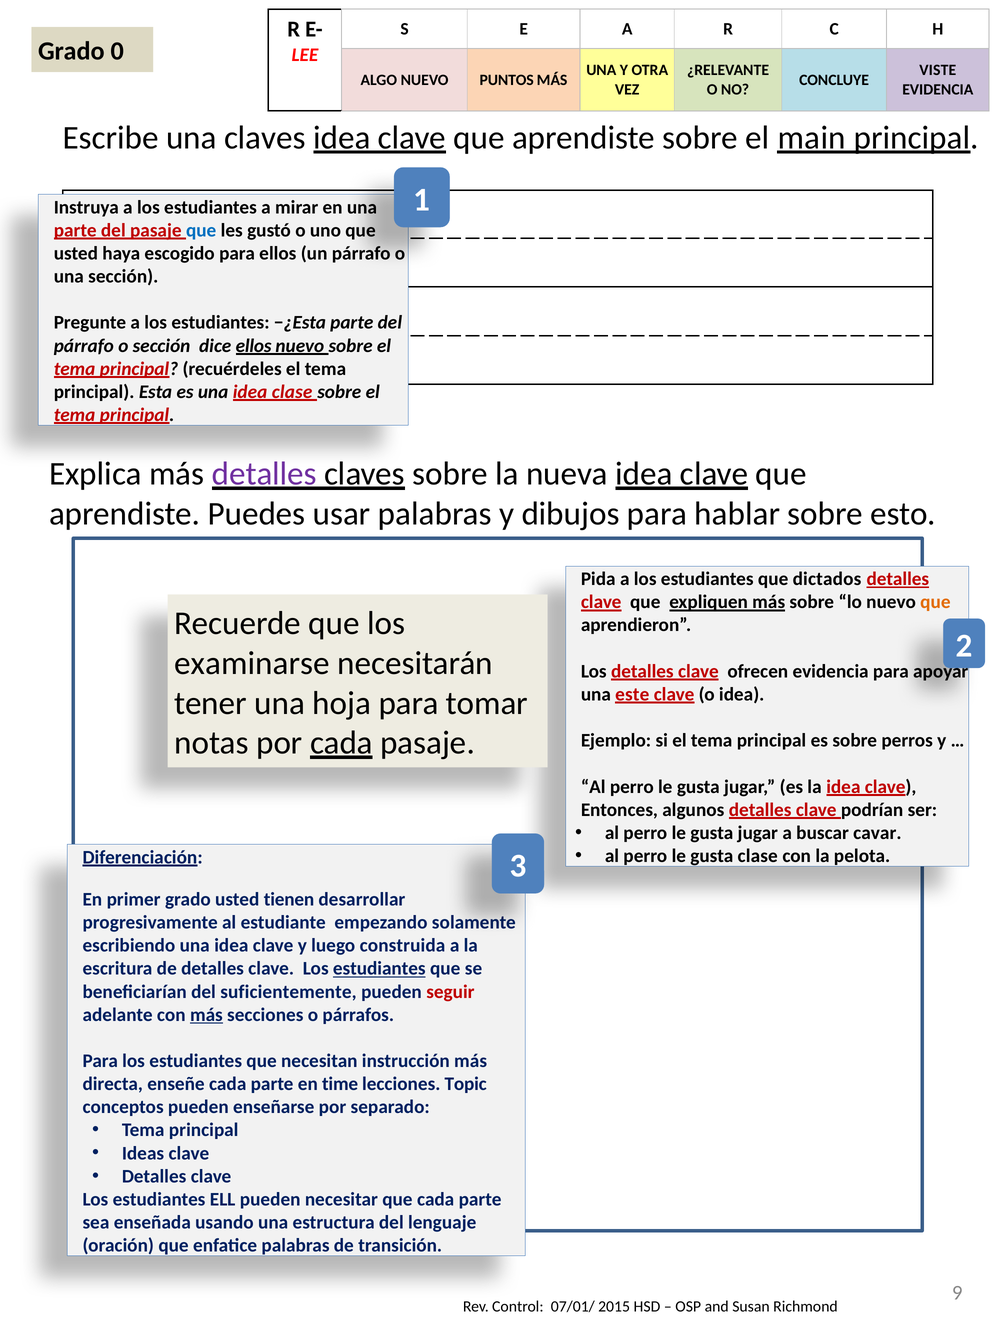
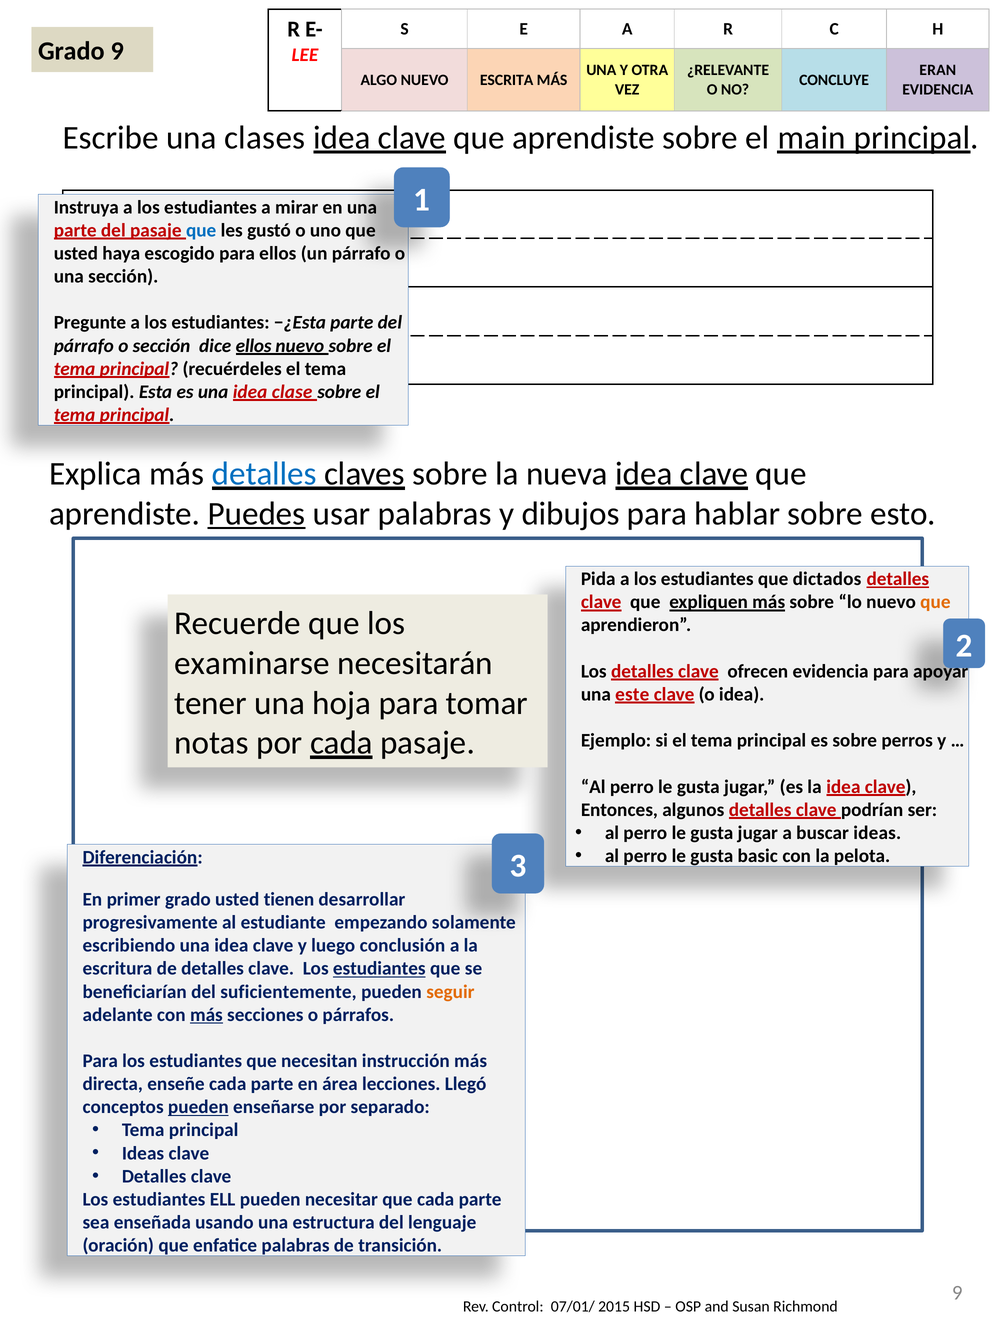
Grado 0: 0 -> 9
VISTE: VISTE -> ERAN
PUNTOS: PUNTOS -> ESCRITA
una claves: claves -> clases
detalles at (264, 474) colour: purple -> blue
Puedes underline: none -> present
buscar cavar: cavar -> ideas
gusta clase: clase -> basic
construida: construida -> conclusión
seguir colour: red -> orange
time: time -> área
Topic: Topic -> Llegó
pueden at (198, 1107) underline: none -> present
